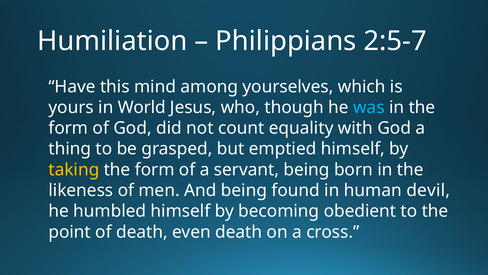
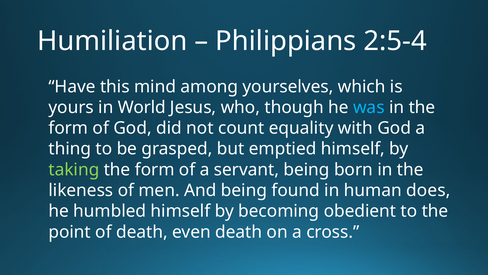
2:5-7: 2:5-7 -> 2:5-4
taking colour: yellow -> light green
devil: devil -> does
